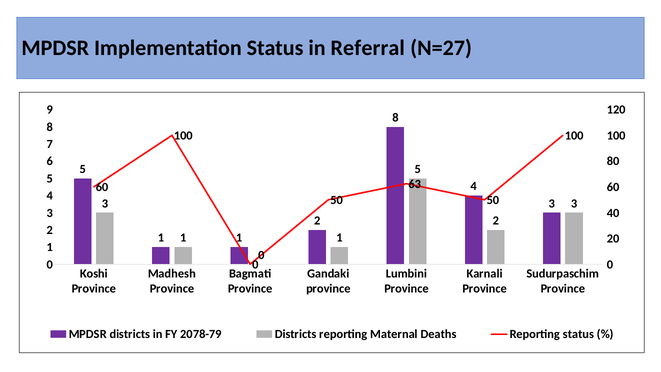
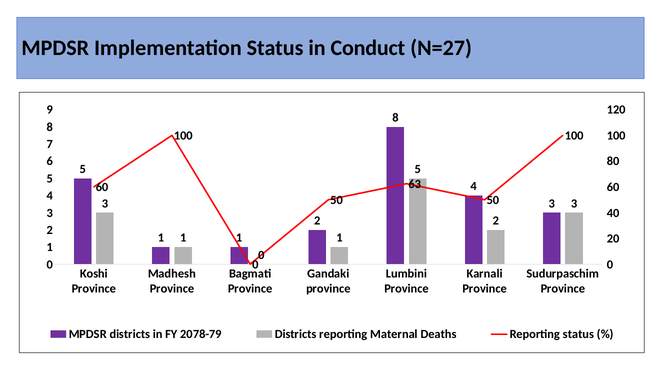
Referral: Referral -> Conduct
